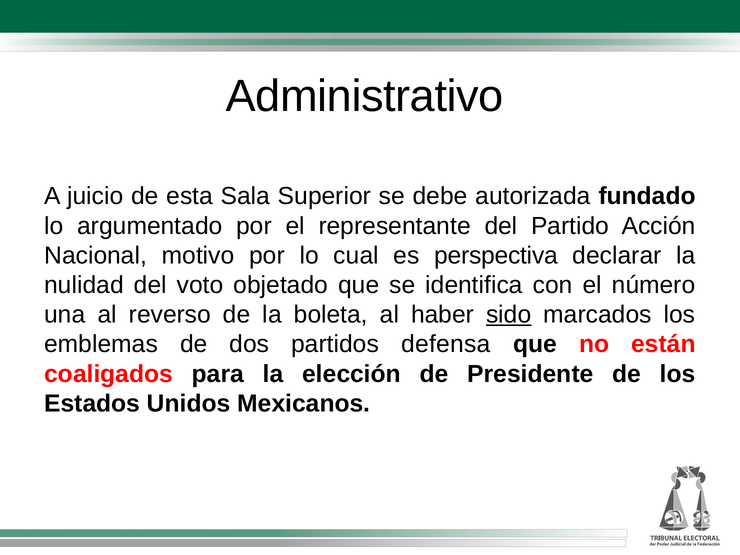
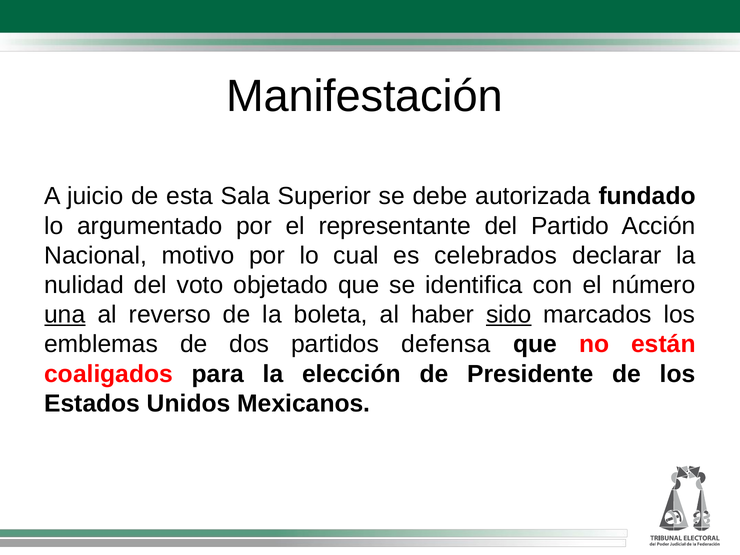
Administrativo: Administrativo -> Manifestación
perspectiva: perspectiva -> celebrados
una underline: none -> present
